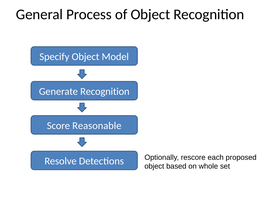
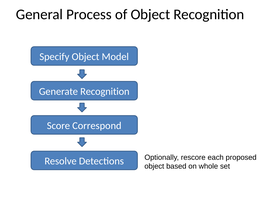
Reasonable: Reasonable -> Correspond
